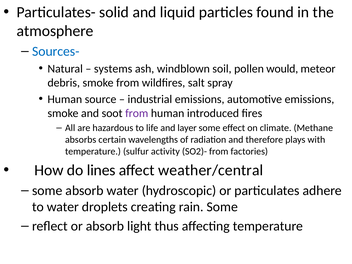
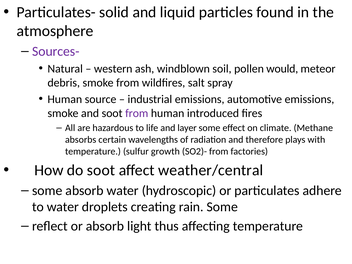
Sources- colour: blue -> purple
systems: systems -> western
activity: activity -> growth
do lines: lines -> soot
